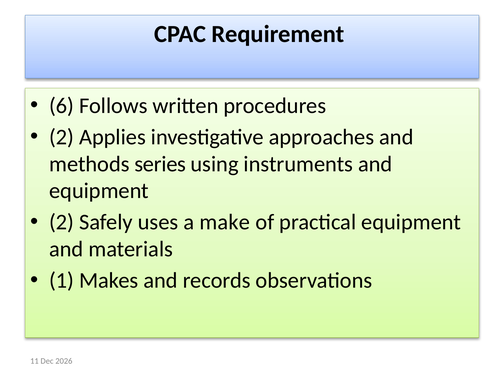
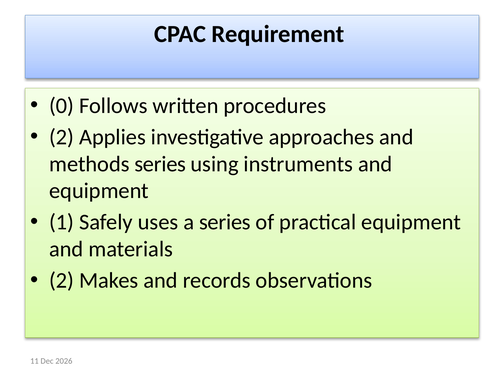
6: 6 -> 0
2 at (62, 222): 2 -> 1
a make: make -> series
1 at (62, 281): 1 -> 2
